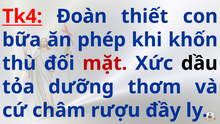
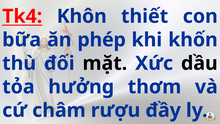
Đoàn: Đoàn -> Khôn
mặt colour: red -> black
dưỡng: dưỡng -> hưởng
